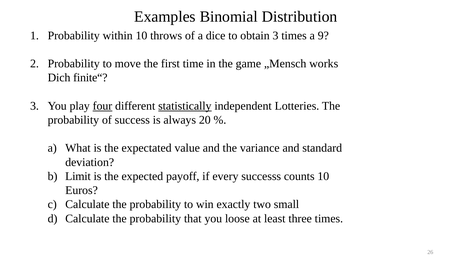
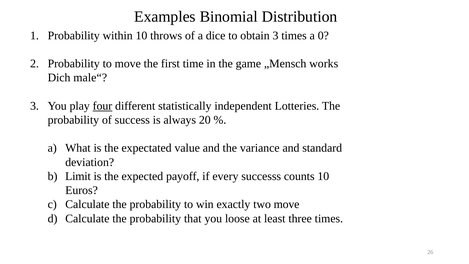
9: 9 -> 0
finite“: finite“ -> male“
statistically underline: present -> none
two small: small -> move
